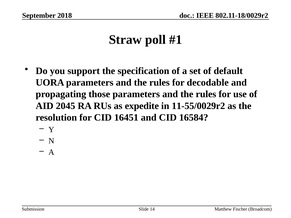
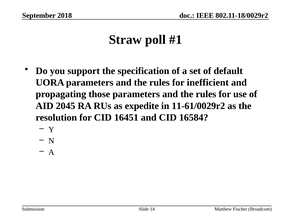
decodable: decodable -> inefficient
11-55/0029r2: 11-55/0029r2 -> 11-61/0029r2
